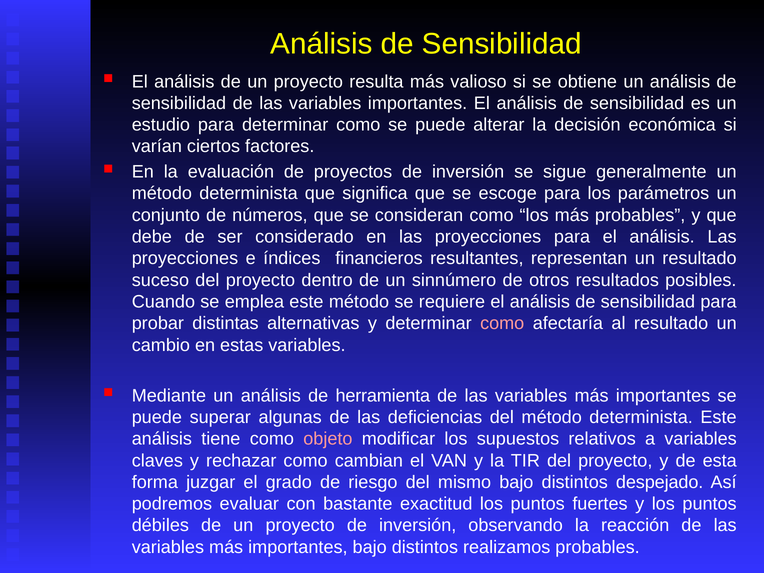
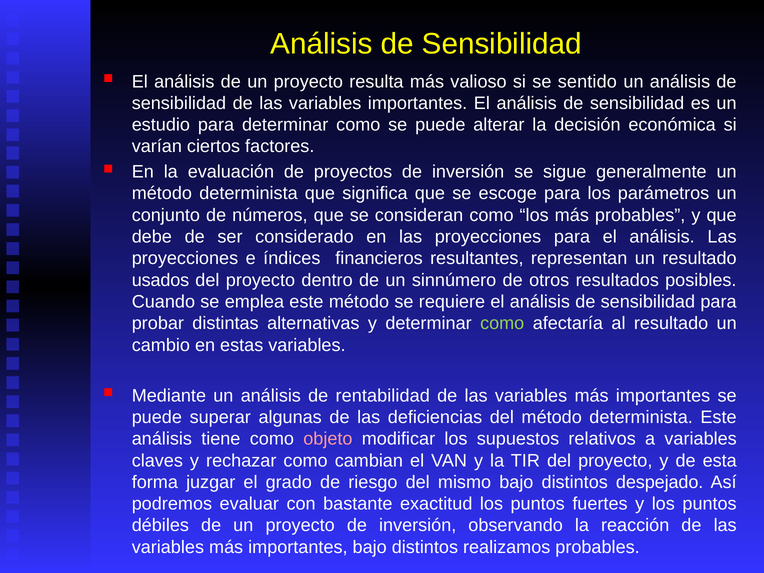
obtiene: obtiene -> sentido
suceso: suceso -> usados
como at (502, 323) colour: pink -> light green
herramienta: herramienta -> rentabilidad
